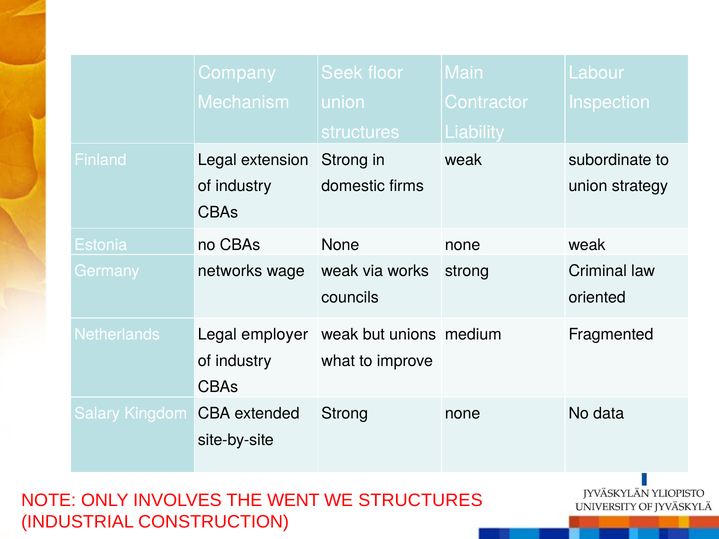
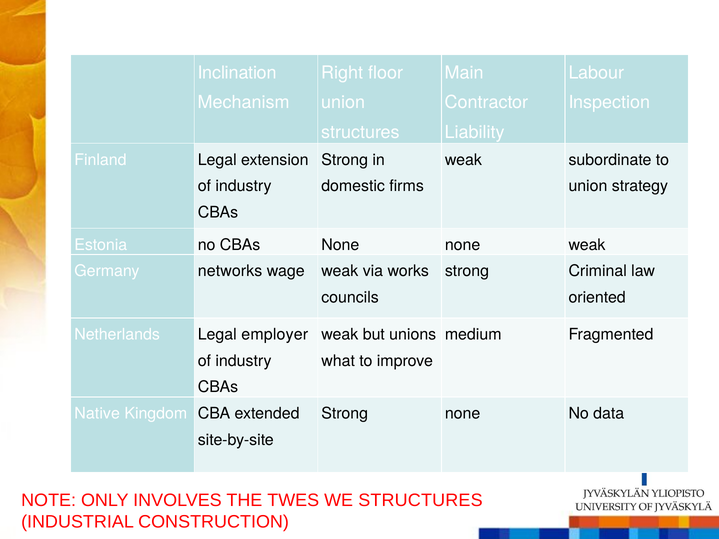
Company: Company -> Inclination
Seek: Seek -> Right
Salary: Salary -> Native
WENT: WENT -> TWES
